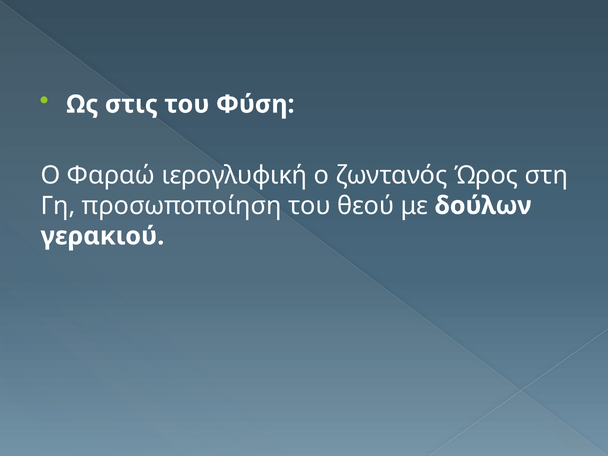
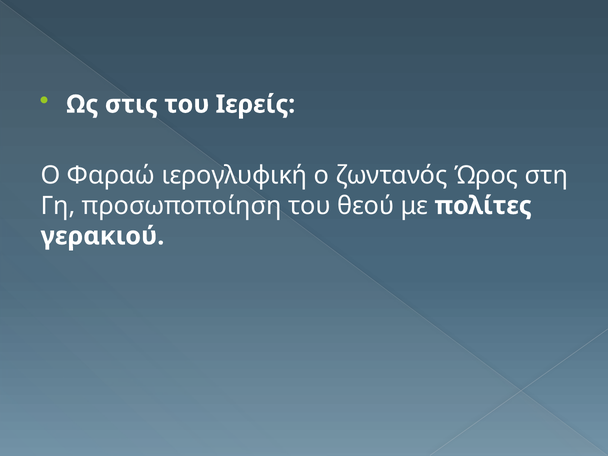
Φύση: Φύση -> Ιερείς
δούλων: δούλων -> πολίτες
